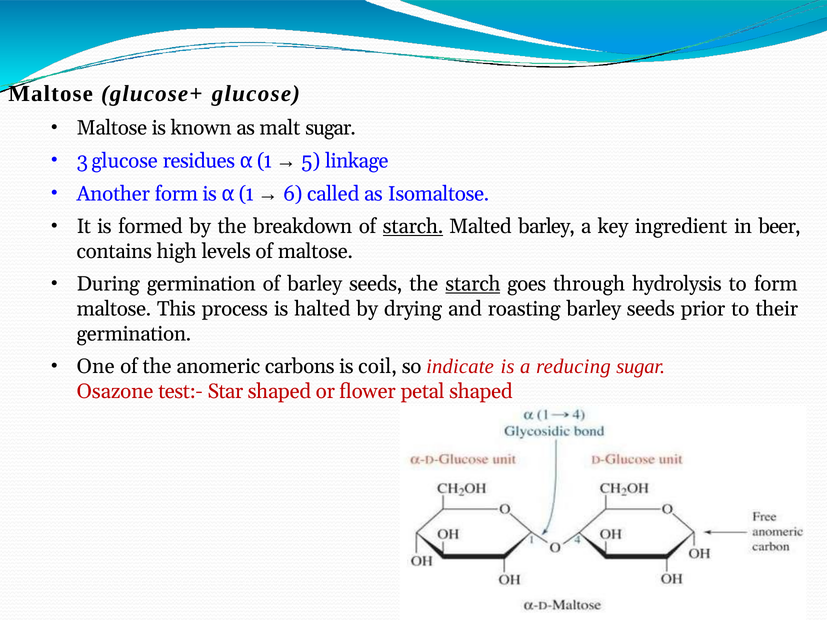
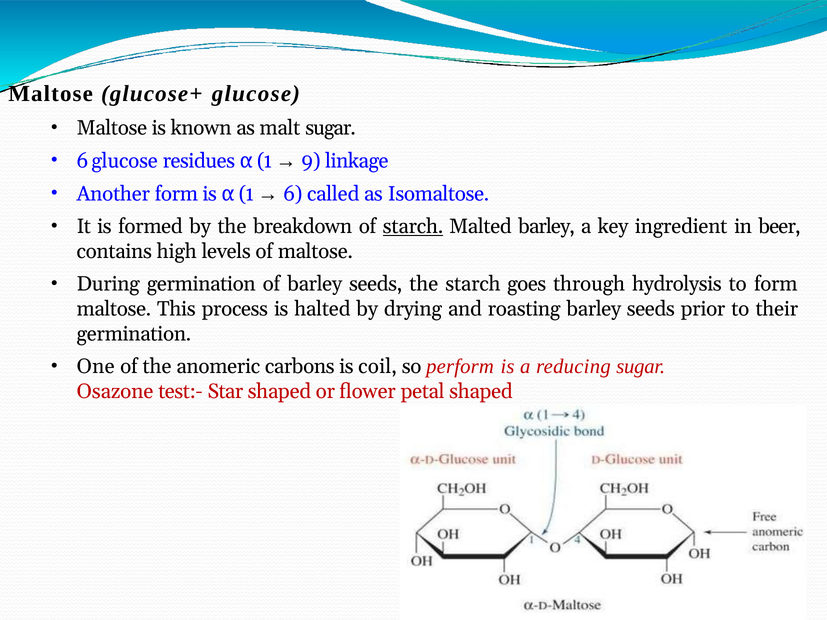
3 at (82, 161): 3 -> 6
5: 5 -> 9
starch at (473, 284) underline: present -> none
indicate: indicate -> perform
